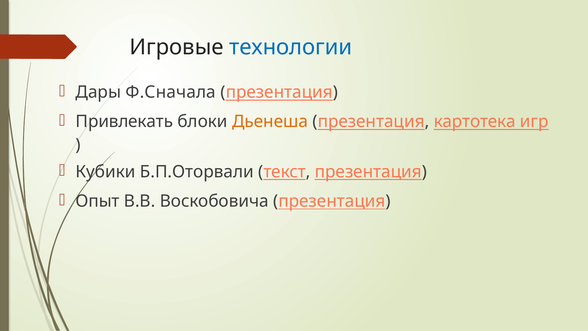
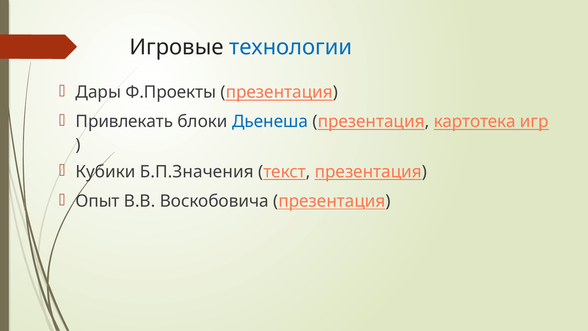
Ф.Сначала: Ф.Сначала -> Ф.Проекты
Дьенеша colour: orange -> blue
Б.П.Оторвали: Б.П.Оторвали -> Б.П.Значения
